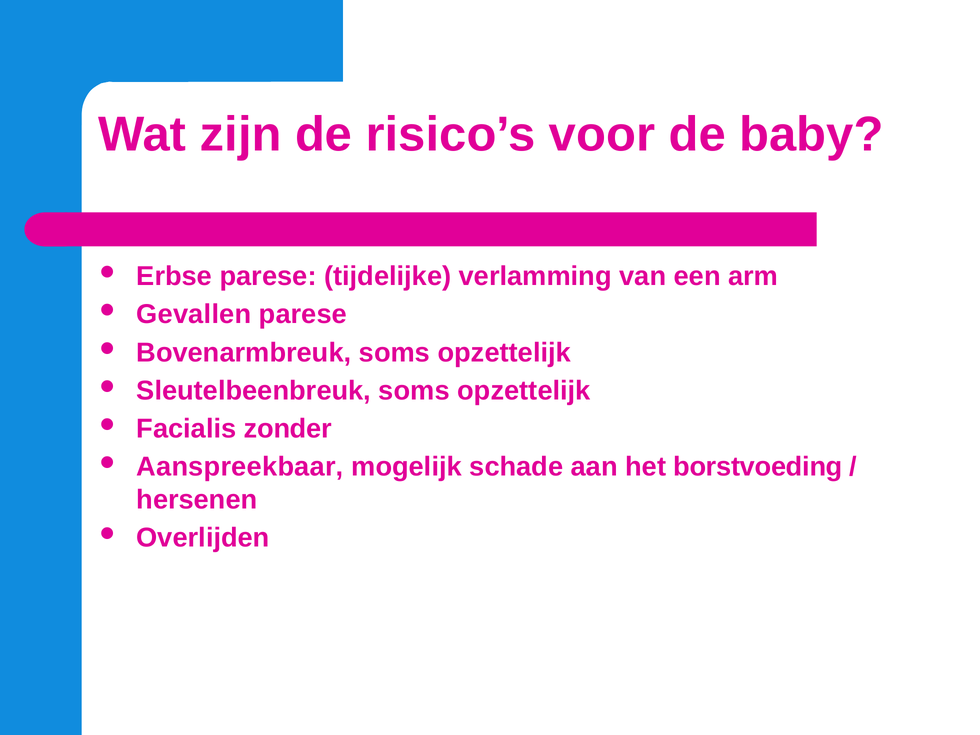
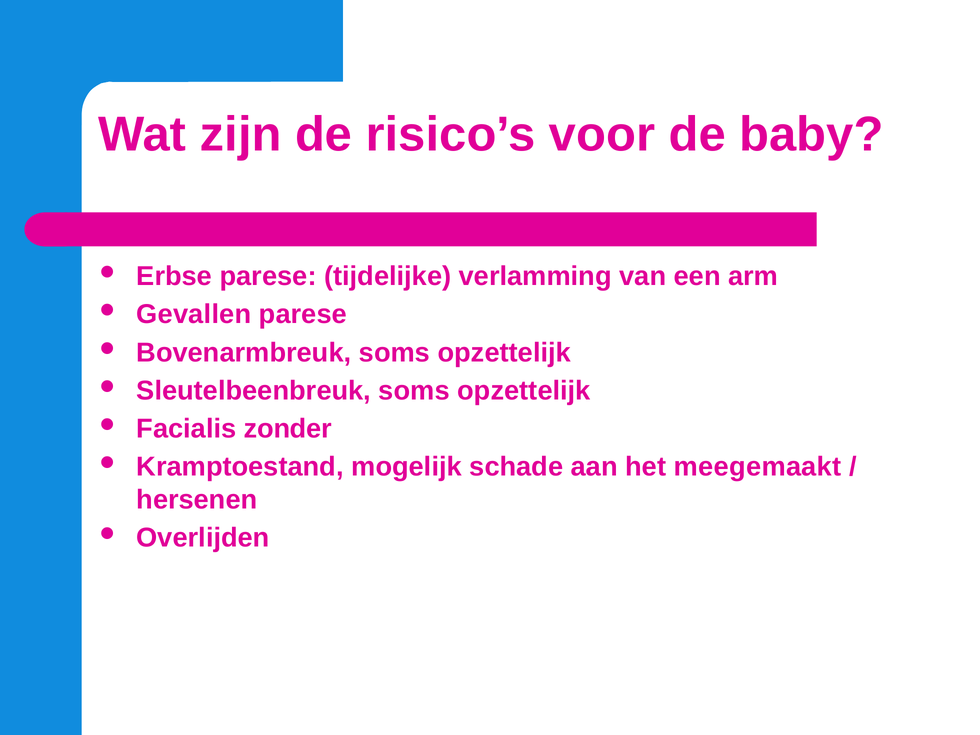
Aanspreekbaar: Aanspreekbaar -> Kramptoestand
borstvoeding: borstvoeding -> meegemaakt
